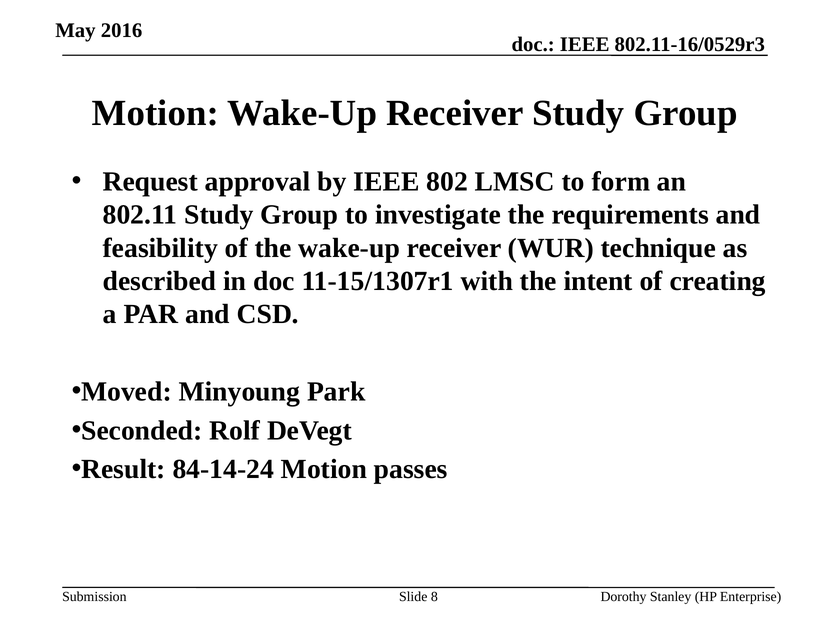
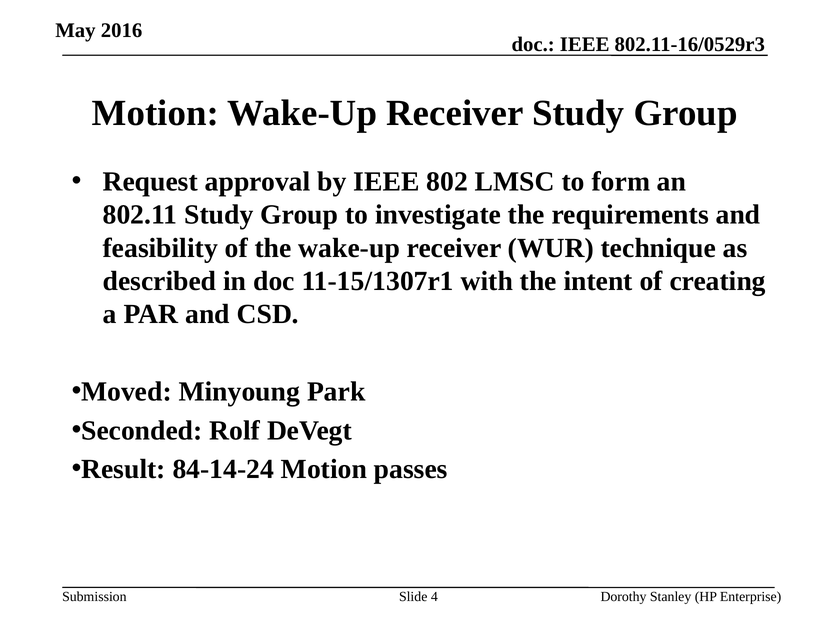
8: 8 -> 4
